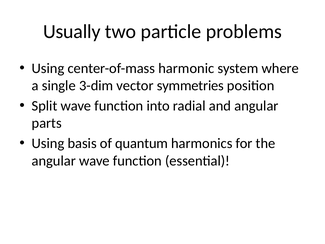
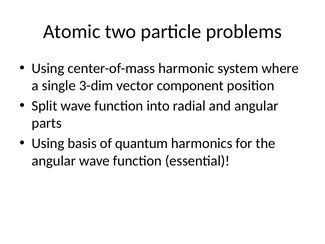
Usually: Usually -> Atomic
symmetries: symmetries -> component
